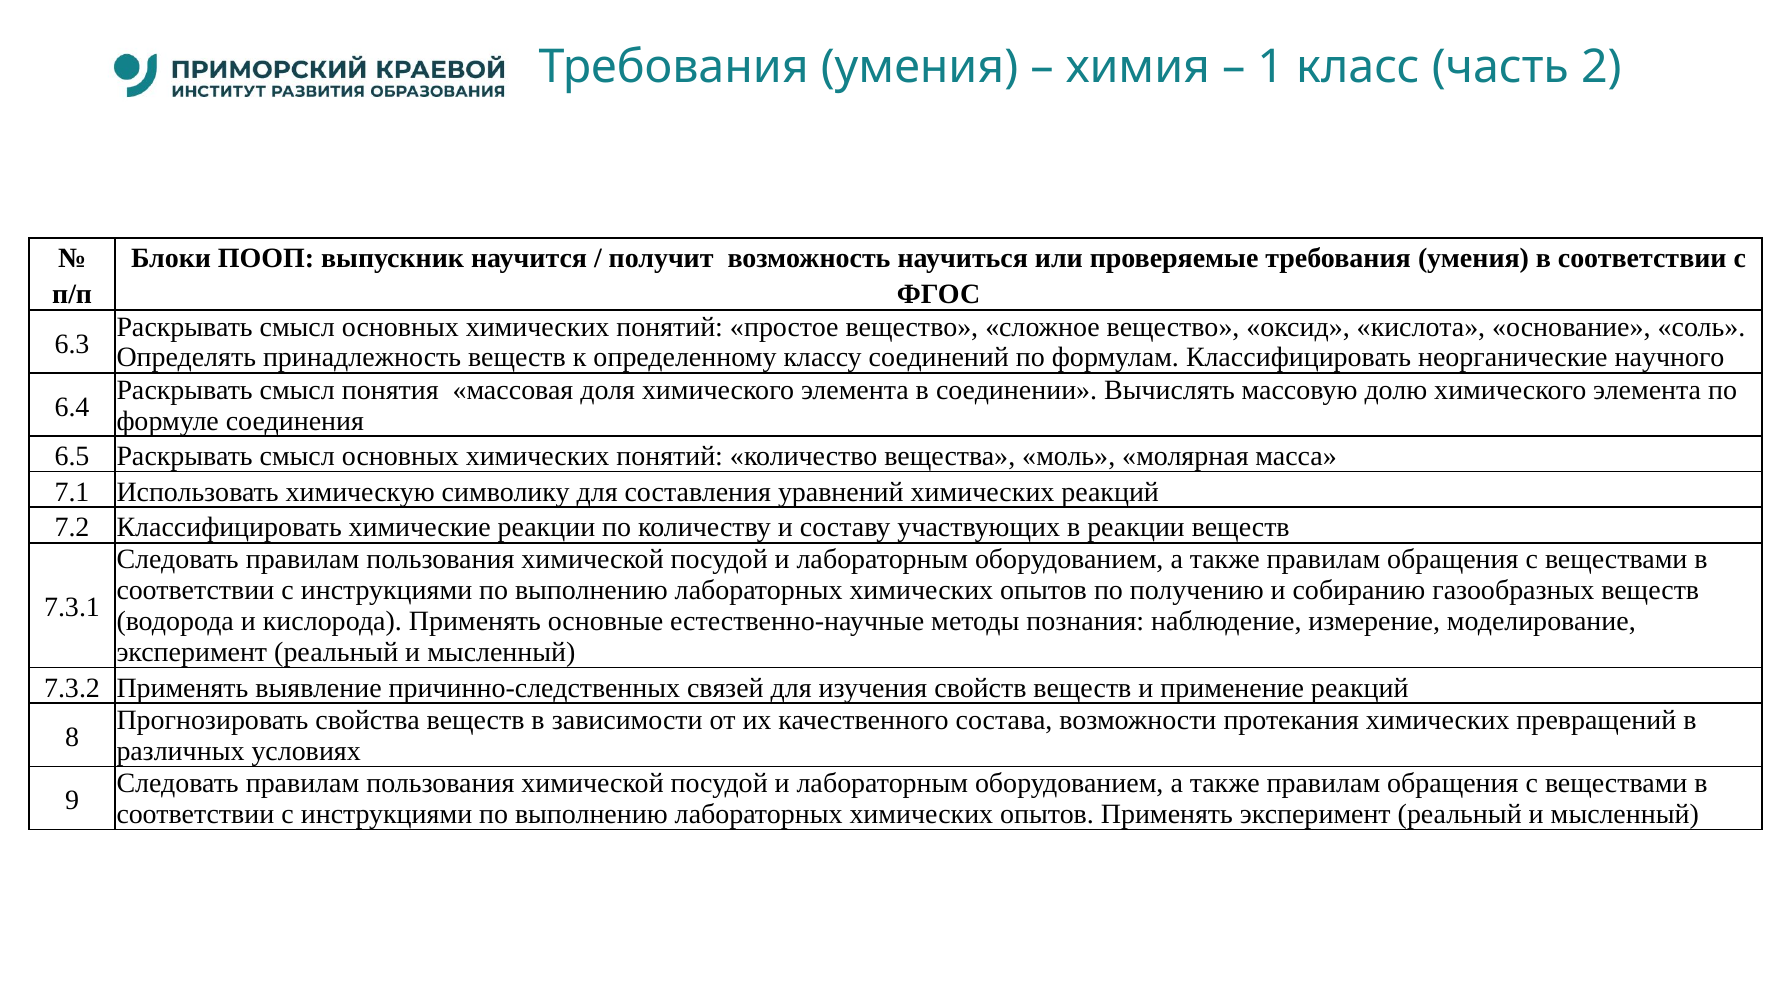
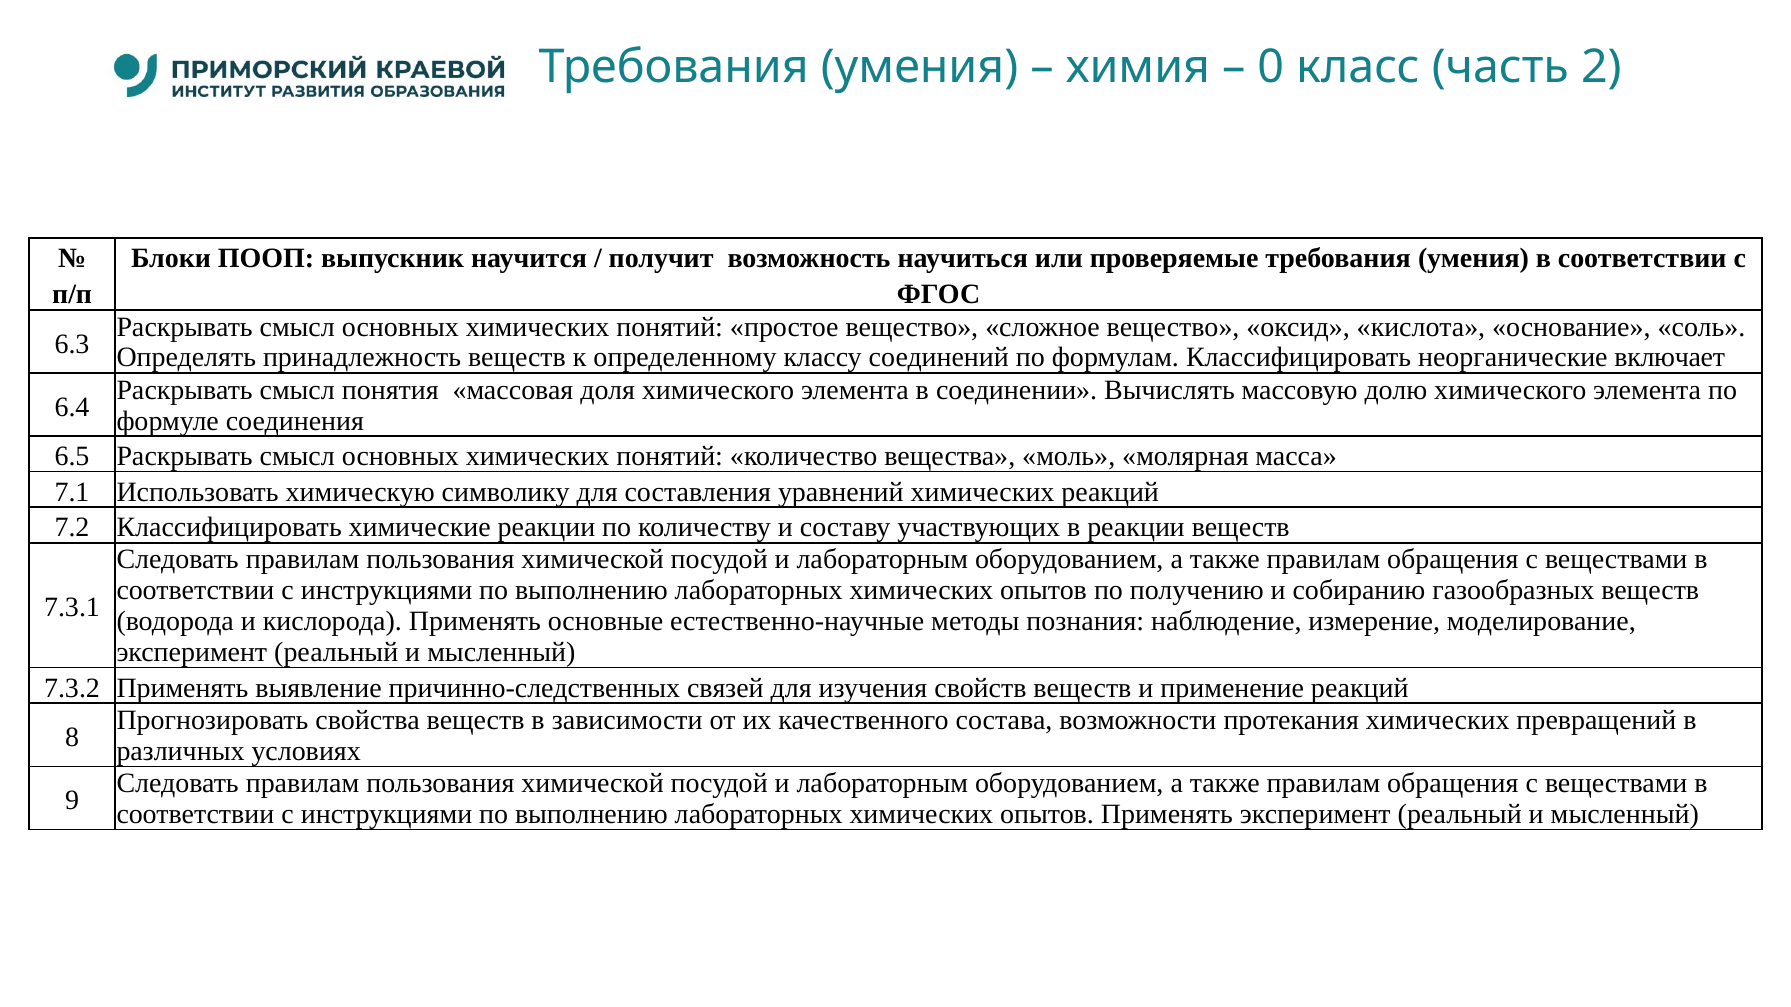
1: 1 -> 0
научного: научного -> включает
